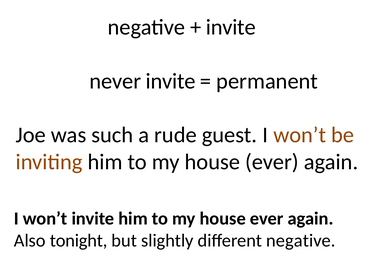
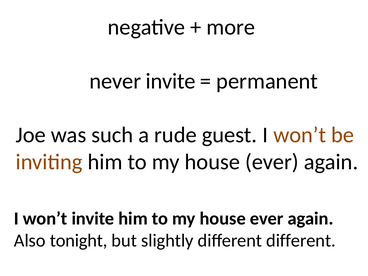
invite at (231, 27): invite -> more
different negative: negative -> different
